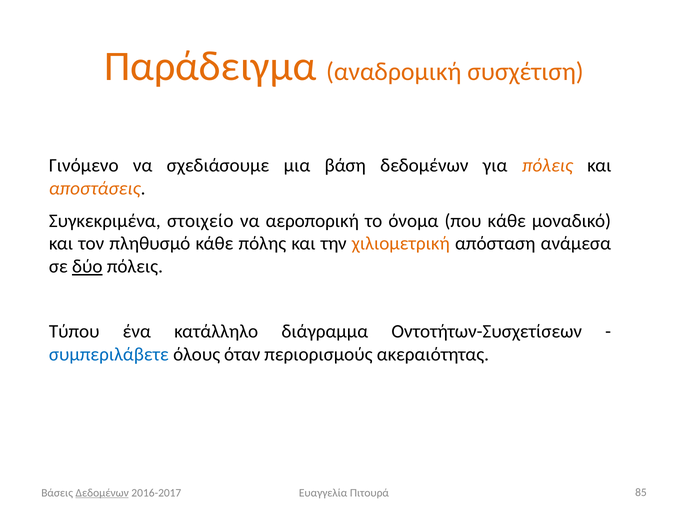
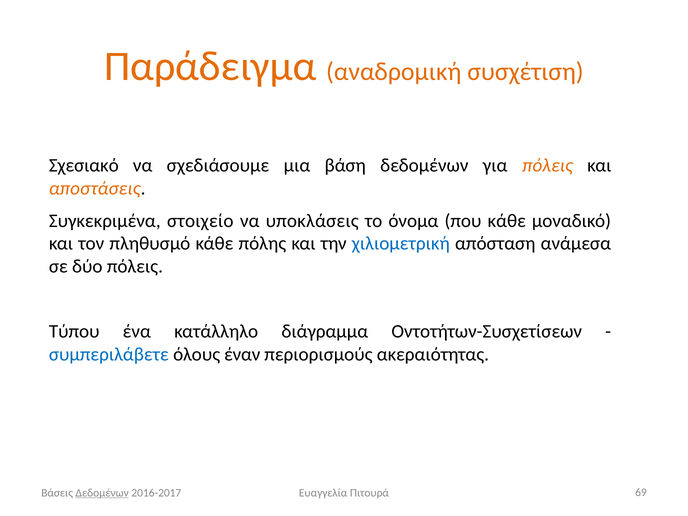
Γινόμενο: Γινόμενο -> Σχεσιακό
αεροπορική: αεροπορική -> υποκλάσεις
χιλιομετρική colour: orange -> blue
δύο underline: present -> none
όταν: όταν -> έναν
85: 85 -> 69
